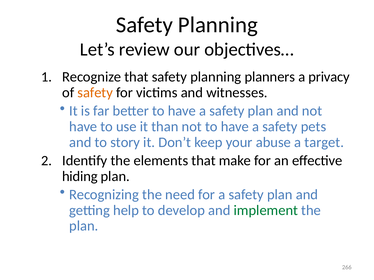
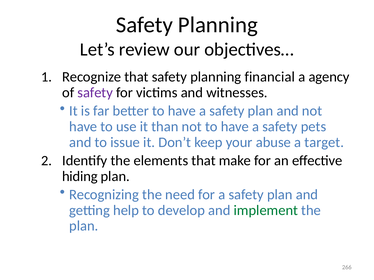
planners: planners -> financial
privacy: privacy -> agency
safety at (95, 93) colour: orange -> purple
story: story -> issue
